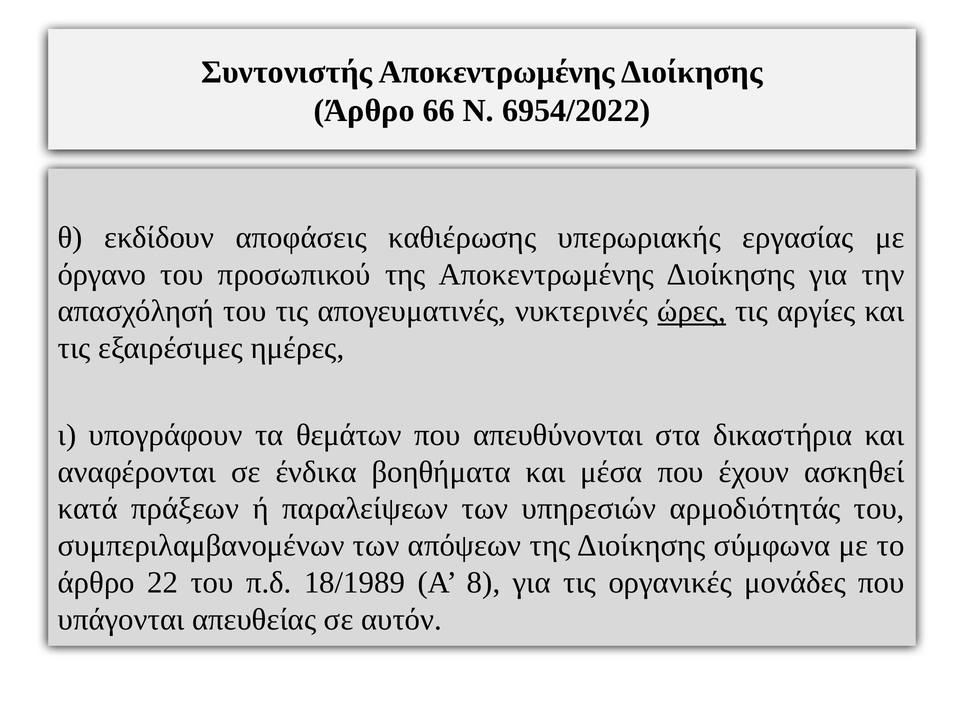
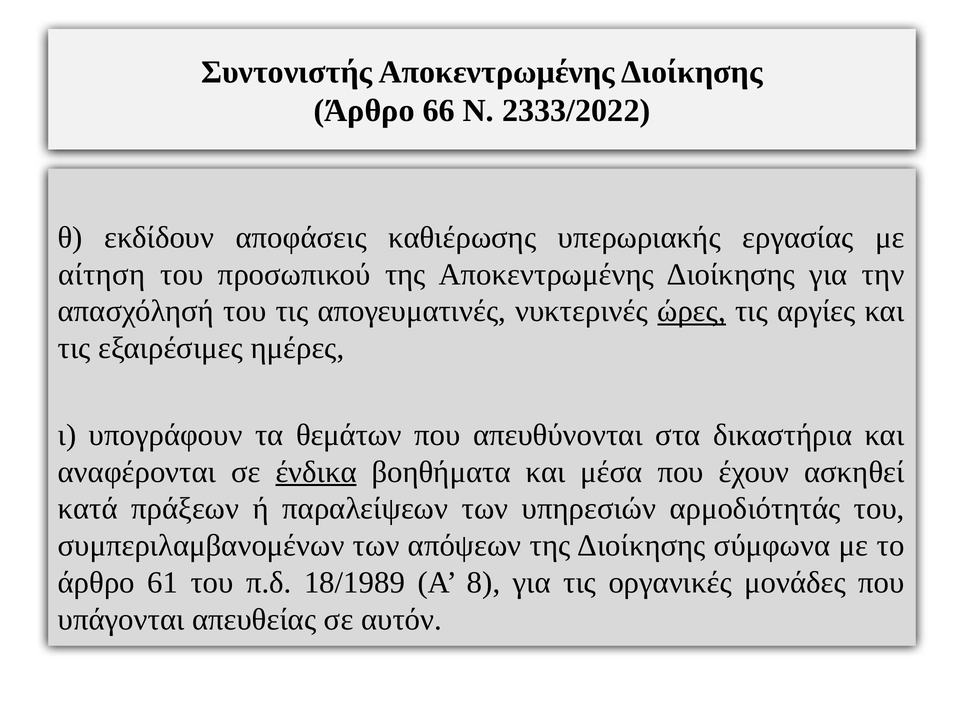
6954/2022: 6954/2022 -> 2333/2022
όργανο: όργανο -> αίτηση
ένδικα underline: none -> present
22: 22 -> 61
